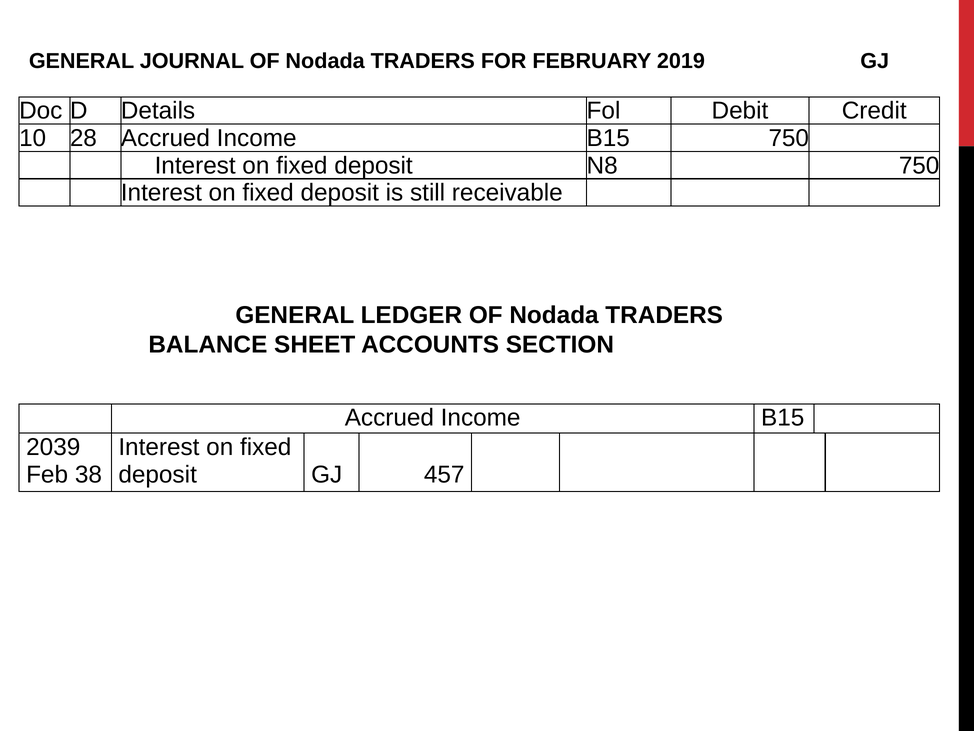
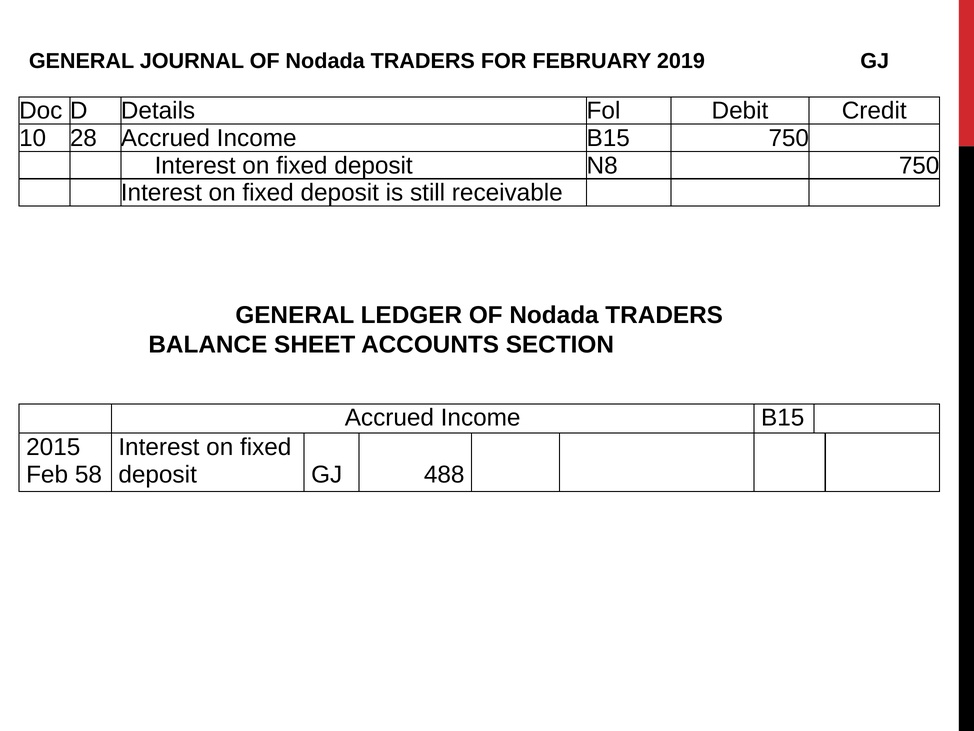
2039: 2039 -> 2015
38: 38 -> 58
457: 457 -> 488
